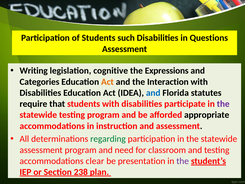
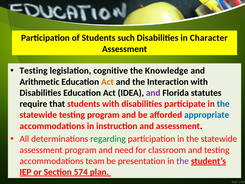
Questions: Questions -> Character
Writing at (34, 71): Writing -> Testing
Expressions: Expressions -> Knowledge
Categories: Categories -> Arithmetic
and at (153, 93) colour: blue -> purple
the at (223, 104) colour: purple -> blue
appropriate colour: black -> blue
clear: clear -> team
238: 238 -> 574
